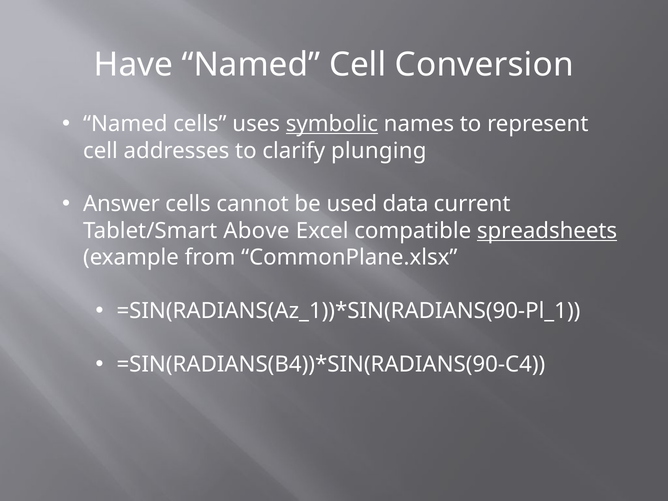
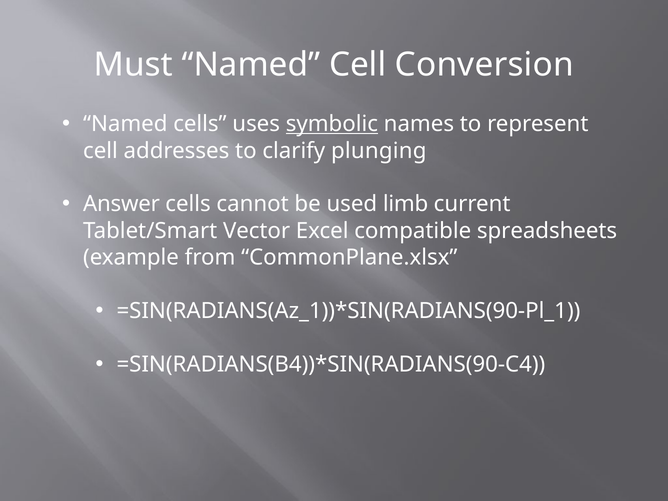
Have: Have -> Must
data: data -> limb
Above: Above -> Vector
spreadsheets underline: present -> none
